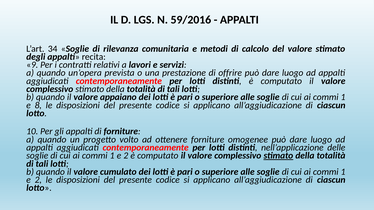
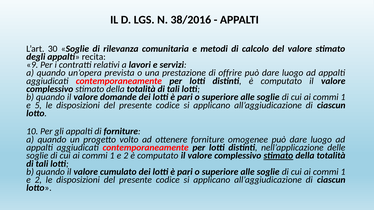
59/2016: 59/2016 -> 38/2016
34: 34 -> 30
appaiano: appaiano -> domande
8: 8 -> 5
